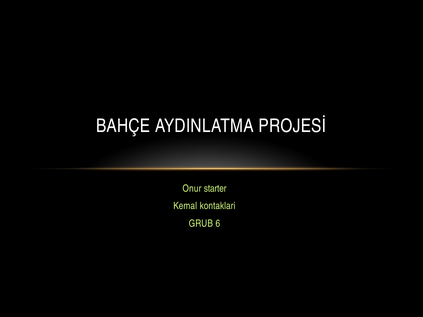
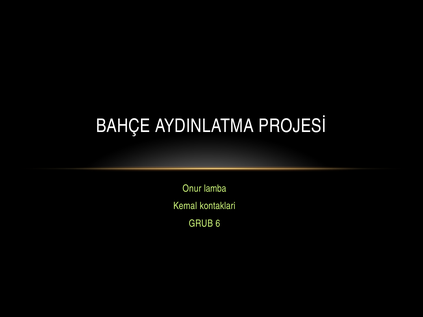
starter: starter -> lamba
